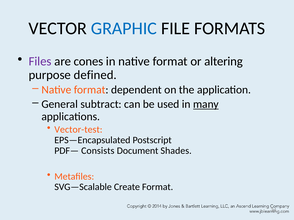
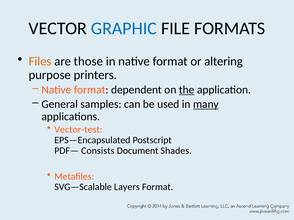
Files colour: purple -> orange
cones: cones -> those
defined: defined -> printers
the underline: none -> present
subtract: subtract -> samples
Create: Create -> Layers
